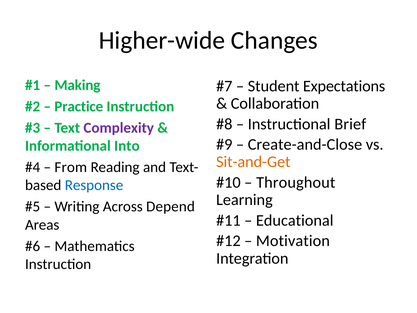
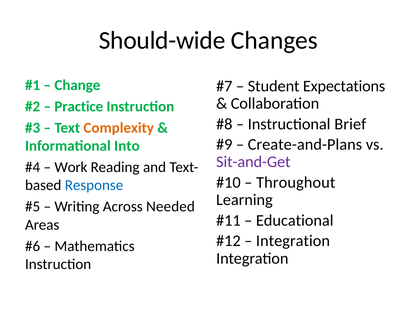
Higher-wide: Higher-wide -> Should-wide
Making: Making -> Change
Complexity colour: purple -> orange
Create-and-Close: Create-and-Close -> Create-and-Plans
Sit-and-Get colour: orange -> purple
From: From -> Work
Depend: Depend -> Needed
Motivation at (293, 241): Motivation -> Integration
